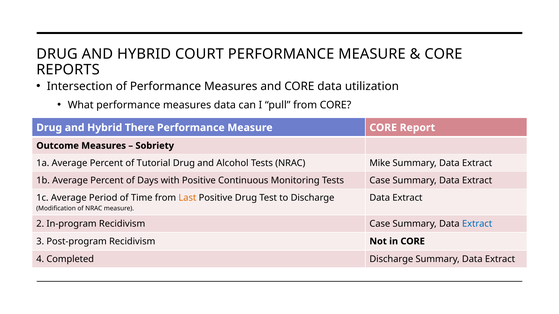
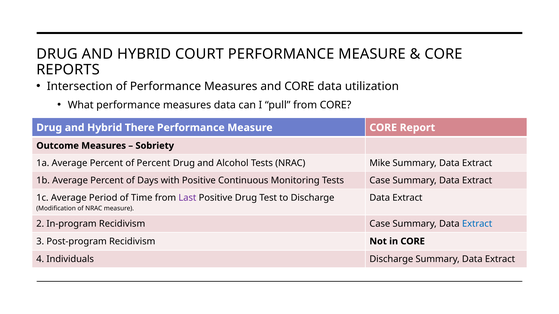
of Tutorial: Tutorial -> Percent
Last colour: orange -> purple
Completed: Completed -> Individuals
